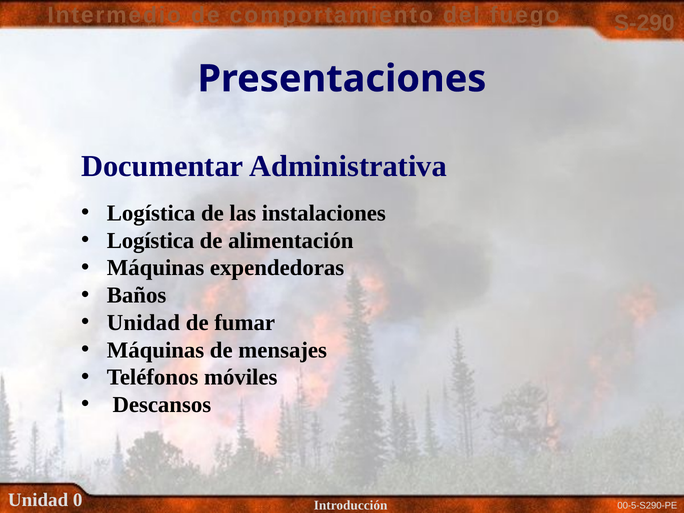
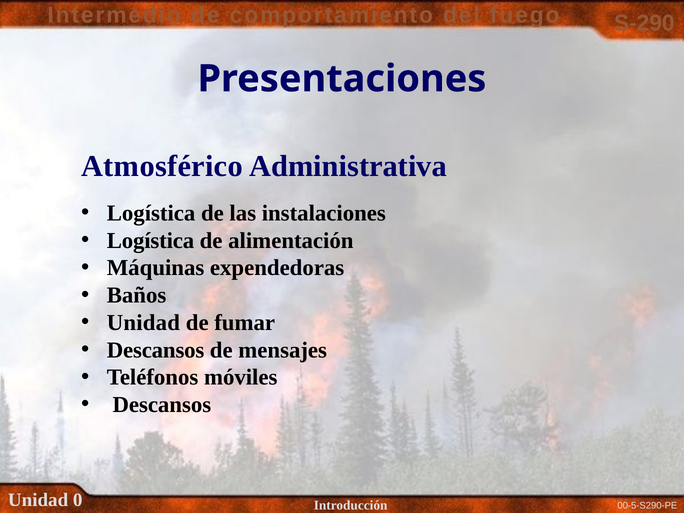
Documentar: Documentar -> Atmosférico
Máquinas at (156, 350): Máquinas -> Descansos
